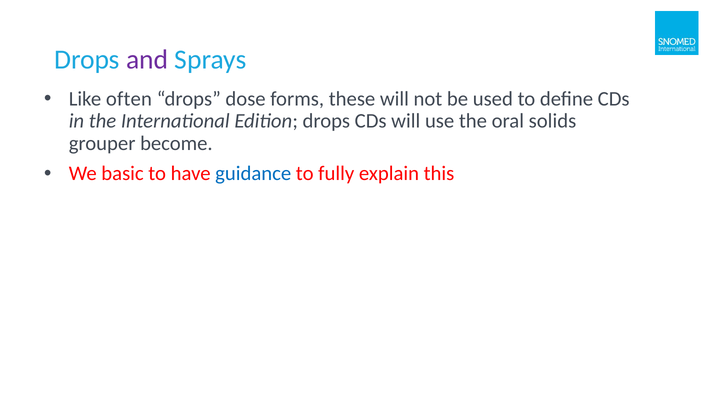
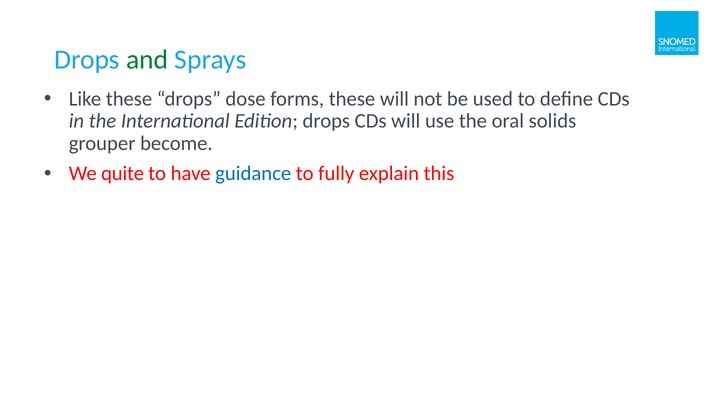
and colour: purple -> green
Like often: often -> these
basic: basic -> quite
